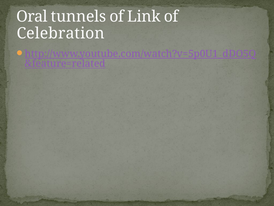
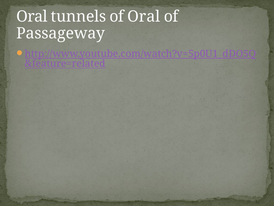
of Link: Link -> Oral
Celebration: Celebration -> Passageway
